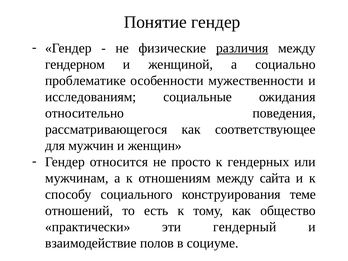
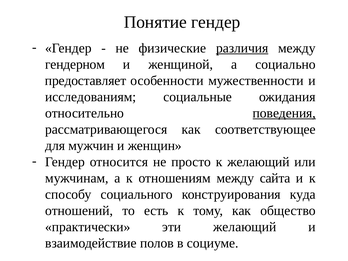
проблематике: проблематике -> предоставляет
поведения underline: none -> present
к гендерных: гендерных -> желающий
теме: теме -> куда
эти гендерный: гендерный -> желающий
